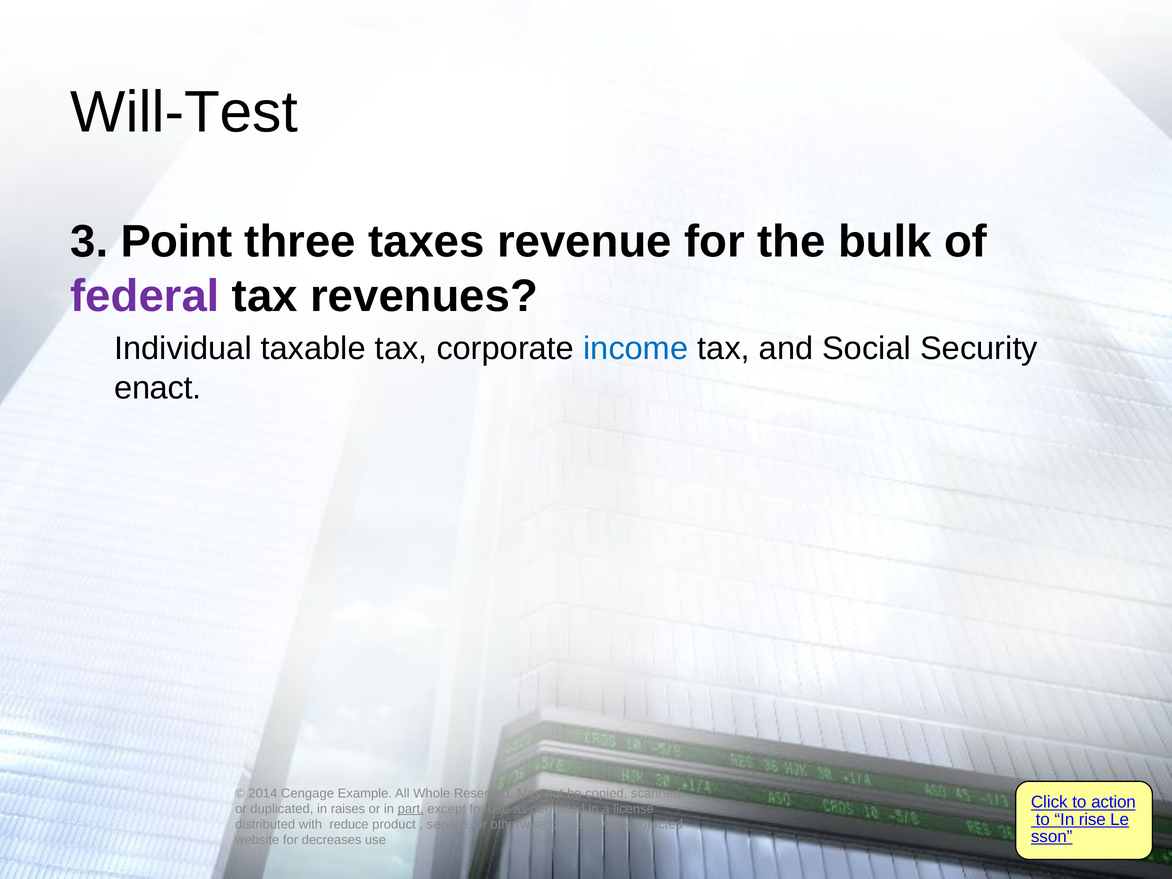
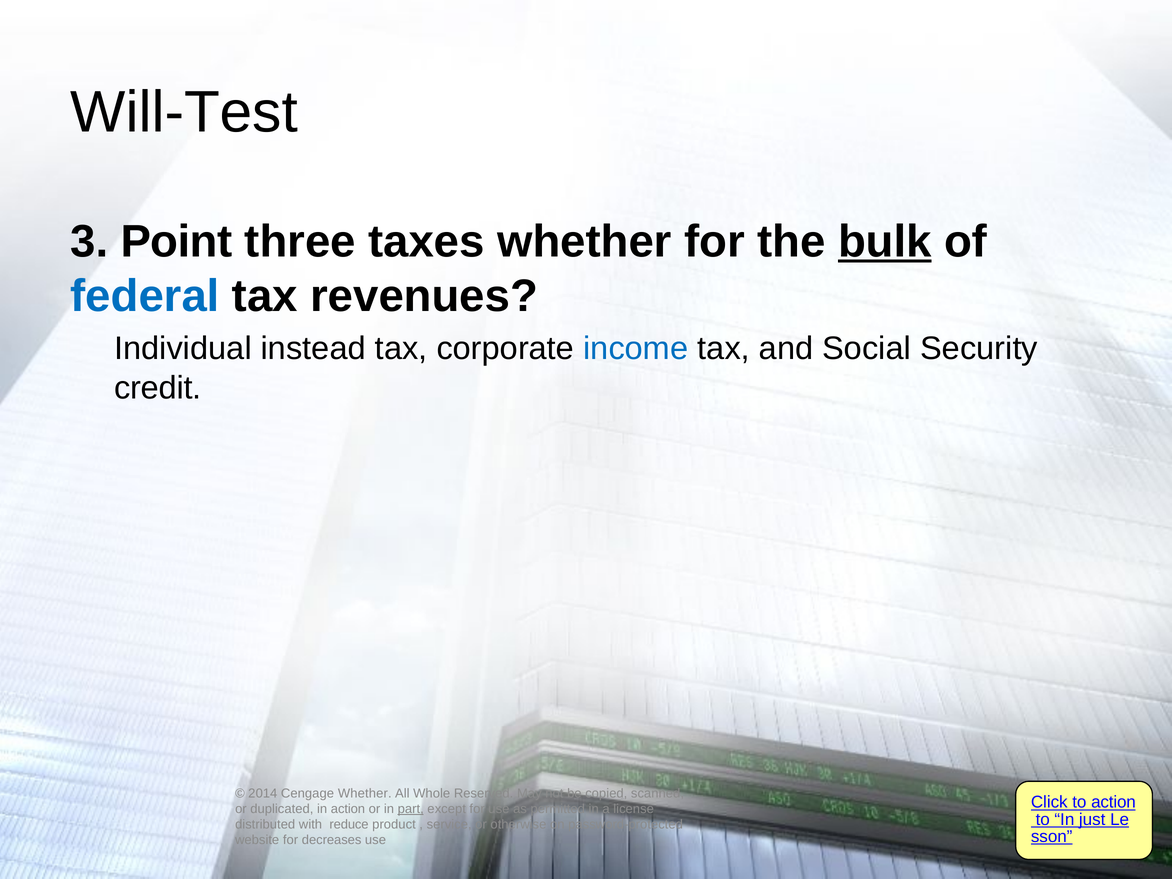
taxes revenue: revenue -> whether
bulk underline: none -> present
federal colour: purple -> blue
taxable: taxable -> instead
enact: enact -> credit
Cengage Example: Example -> Whether
in raises: raises -> action
rise: rise -> just
